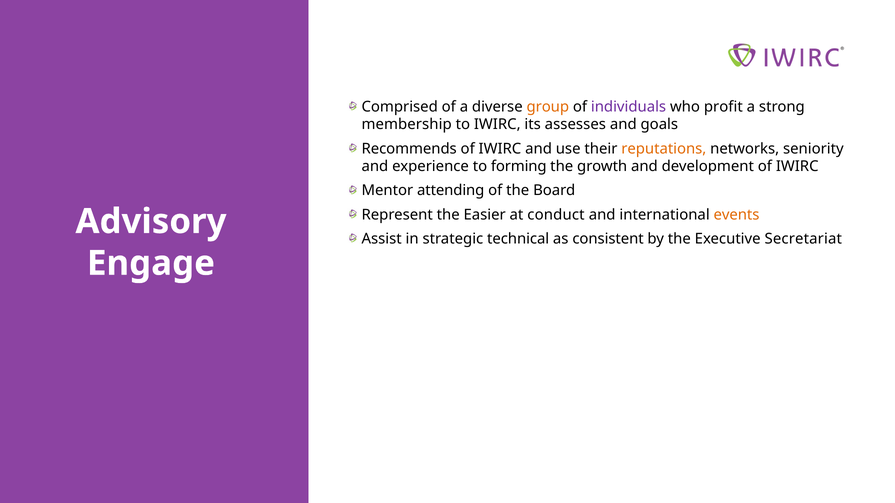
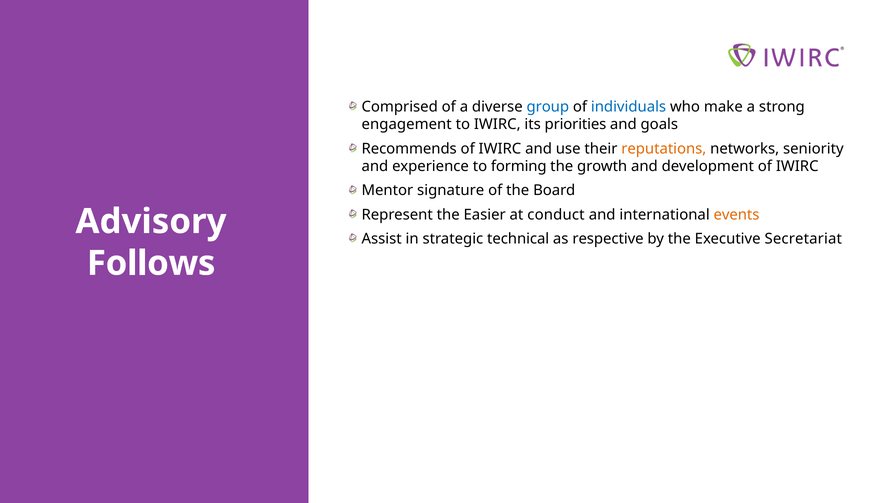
group colour: orange -> blue
individuals colour: purple -> blue
profit: profit -> make
membership: membership -> engagement
assesses: assesses -> priorities
attending: attending -> signature
consistent: consistent -> respective
Engage: Engage -> Follows
